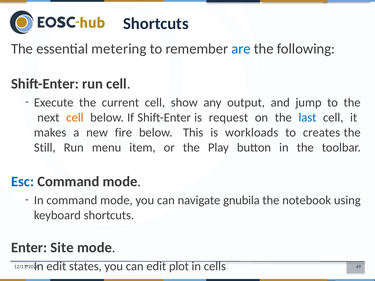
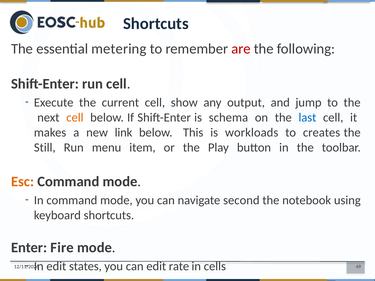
are colour: blue -> red
request: request -> schema
fire: fire -> link
Esc colour: blue -> orange
gnubila: gnubila -> second
Site: Site -> Fire
plot: plot -> rate
